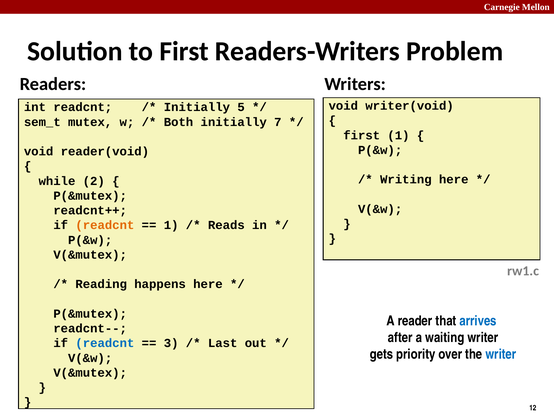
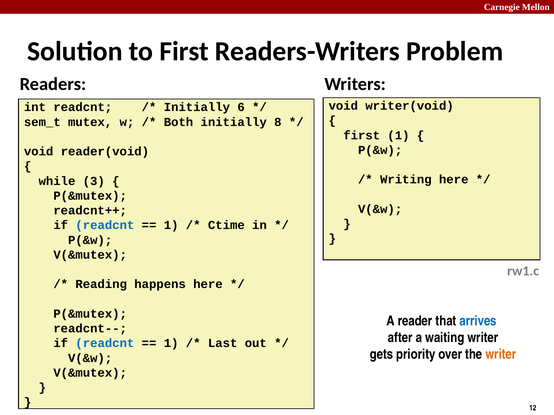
5: 5 -> 6
7: 7 -> 8
2: 2 -> 3
readcnt at (105, 226) colour: orange -> blue
Reads: Reads -> Ctime
3 at (171, 344): 3 -> 1
writer at (501, 355) colour: blue -> orange
